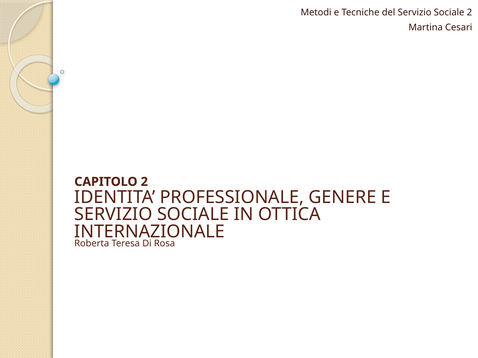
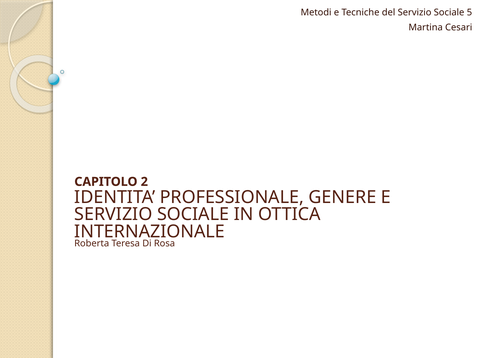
Sociale 2: 2 -> 5
